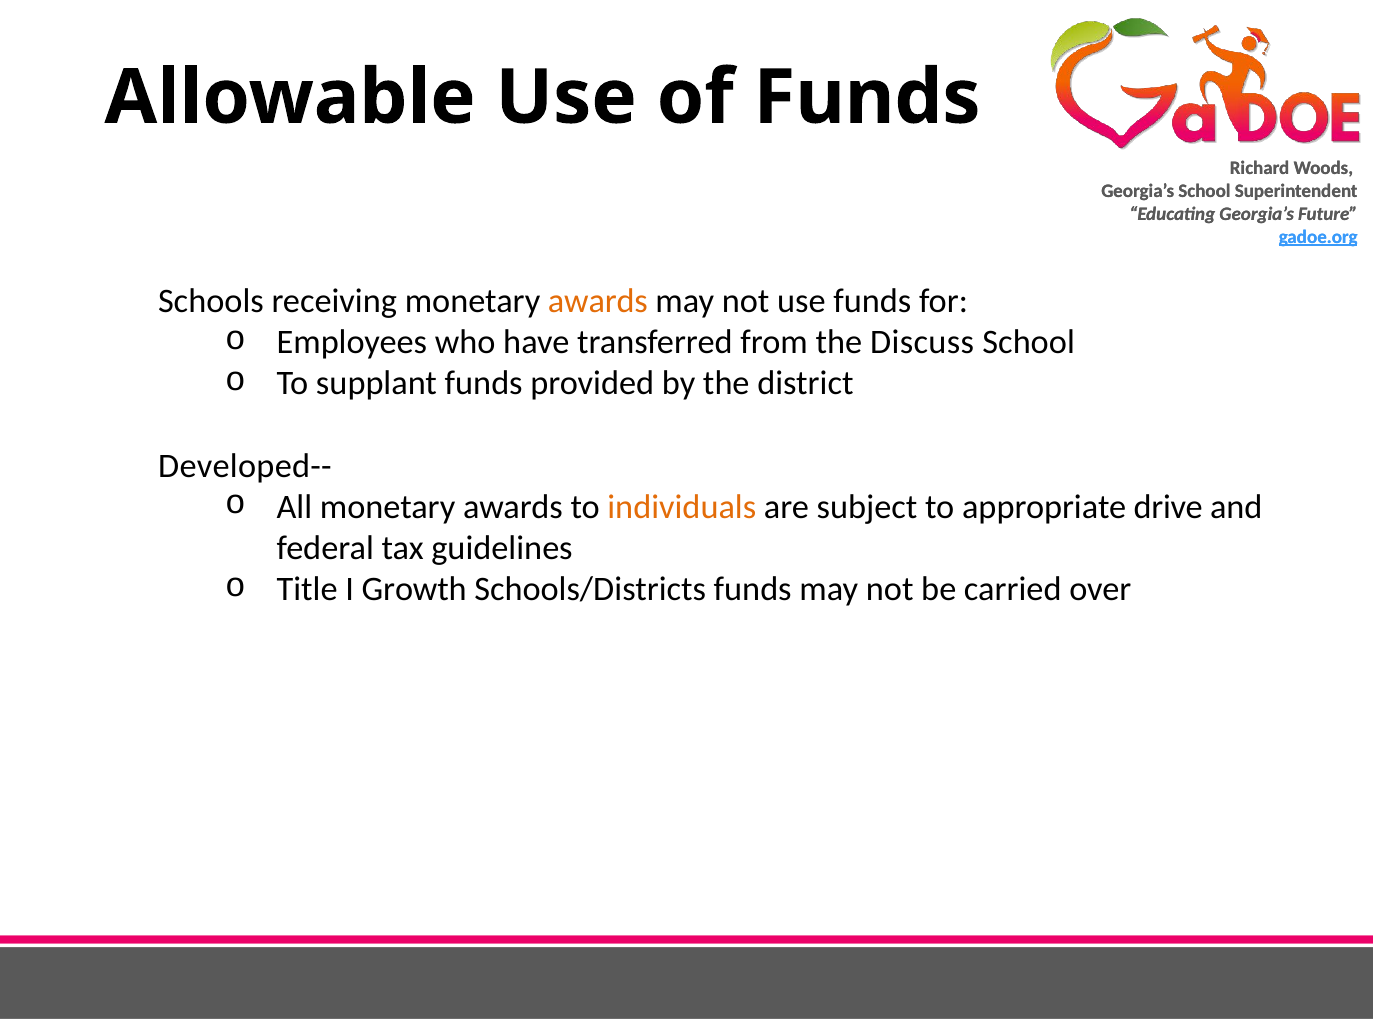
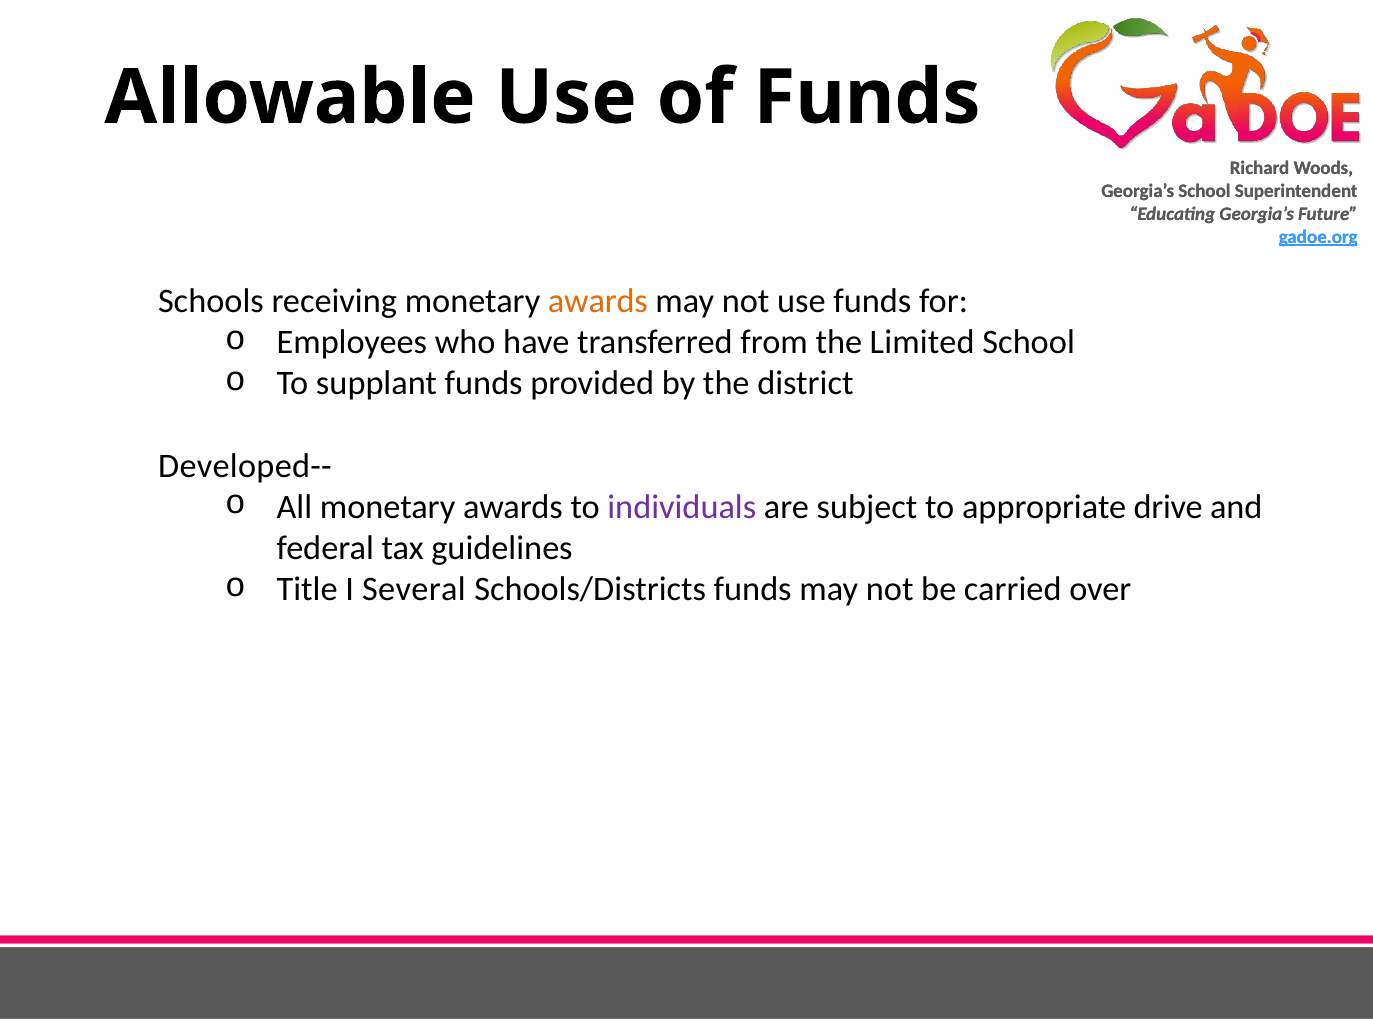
Discuss: Discuss -> Limited
individuals colour: orange -> purple
Growth: Growth -> Several
